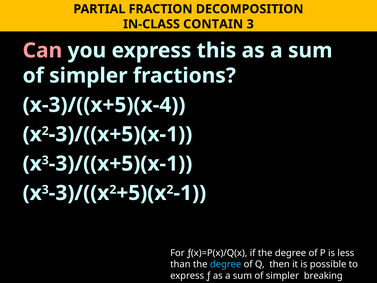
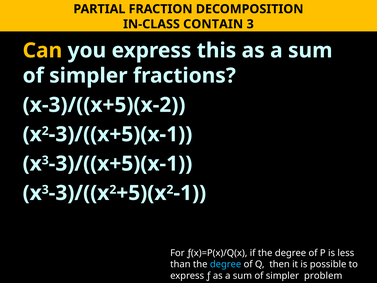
Can colour: pink -> yellow
x-3)/((x+5)(x-4: x-3)/((x+5)(x-4 -> x-3)/((x+5)(x-2
breaking: breaking -> problem
